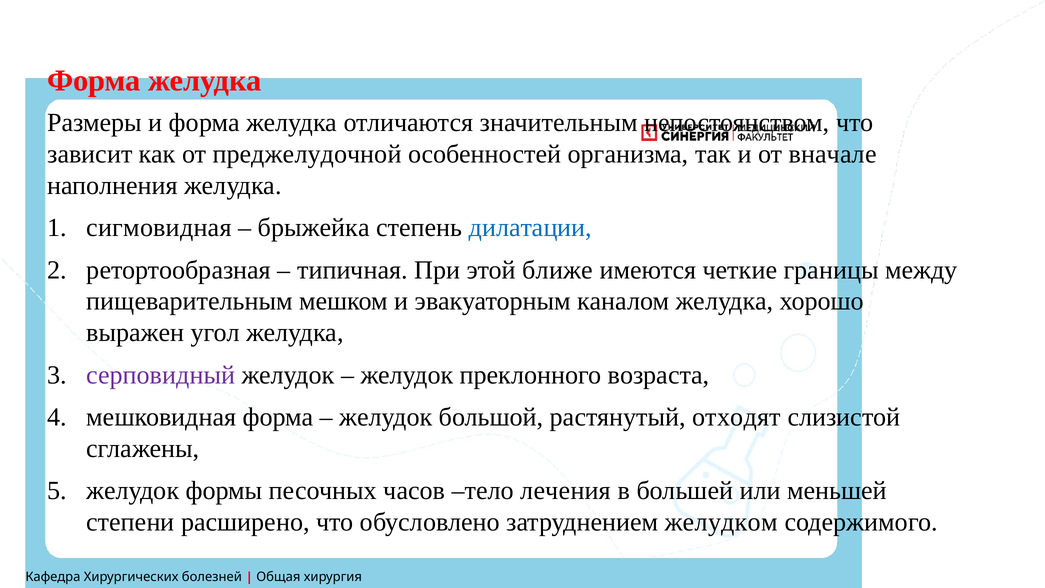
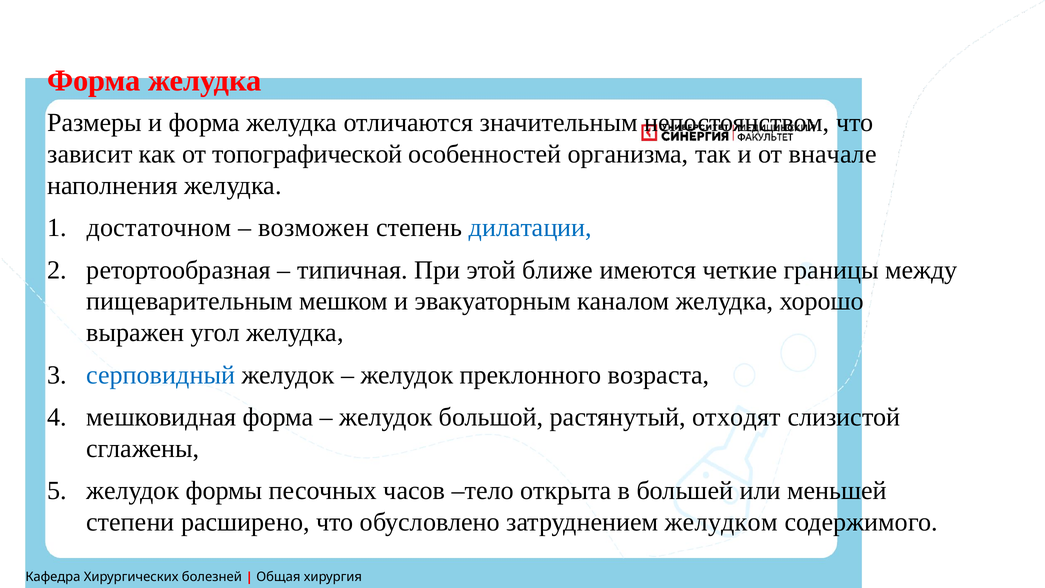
преджелудочной: преджелудочной -> топографической
сигмовидная: сигмовидная -> достаточном
брыжейка: брыжейка -> возможен
серповидный colour: purple -> blue
лечения: лечения -> открыта
